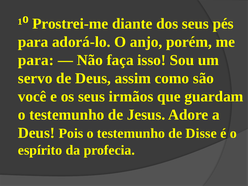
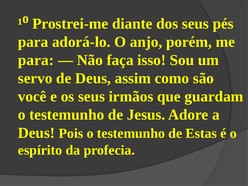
Disse: Disse -> Estas
